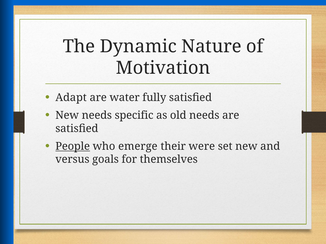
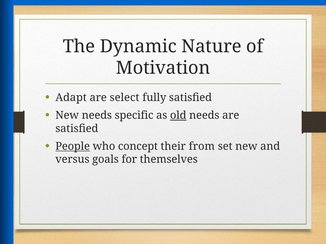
water: water -> select
old underline: none -> present
emerge: emerge -> concept
were: were -> from
